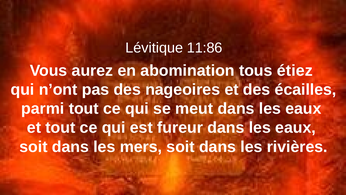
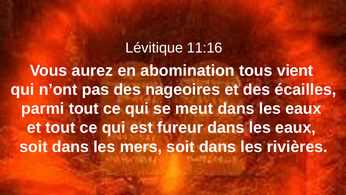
11:86: 11:86 -> 11:16
étiez: étiez -> vient
